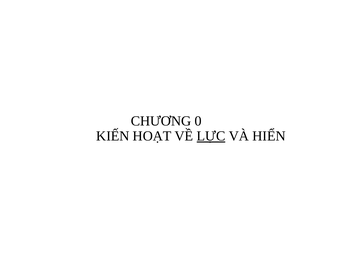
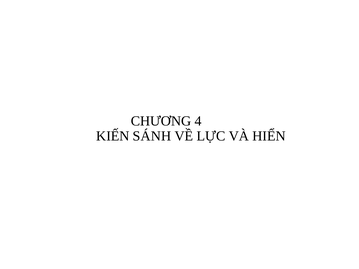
0: 0 -> 4
HOẠT: HOẠT -> SÁNH
LỰC underline: present -> none
